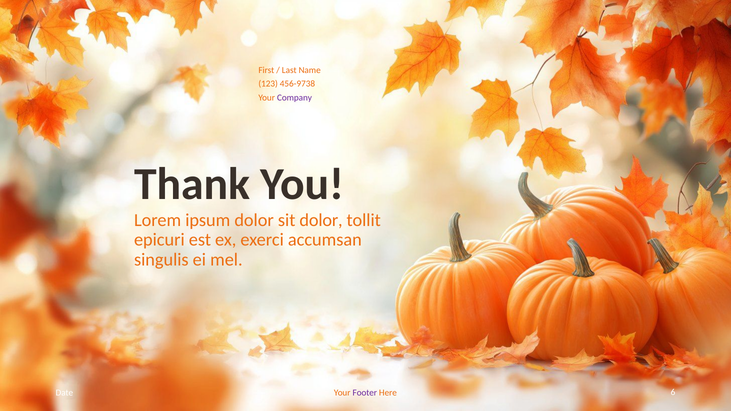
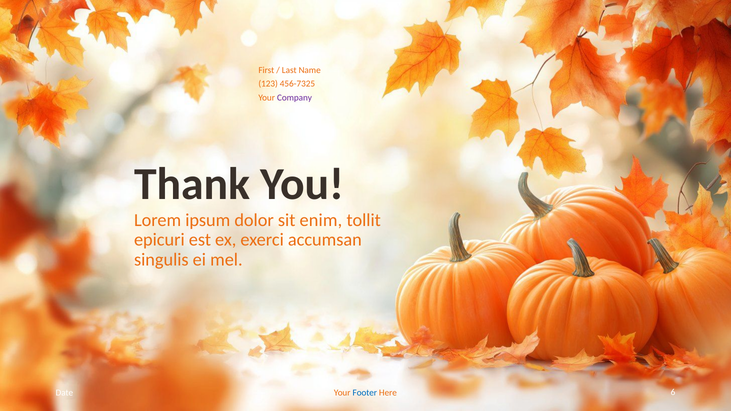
456-9738: 456-9738 -> 456-7325
sit dolor: dolor -> enim
Footer colour: purple -> blue
